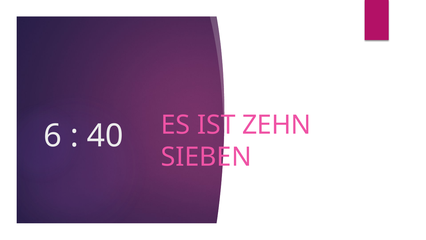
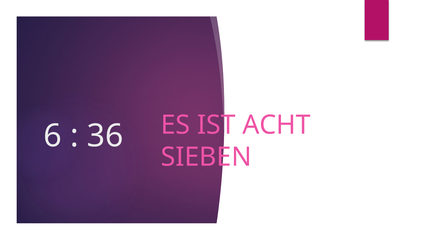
40: 40 -> 36
ZEHN: ZEHN -> ACHT
